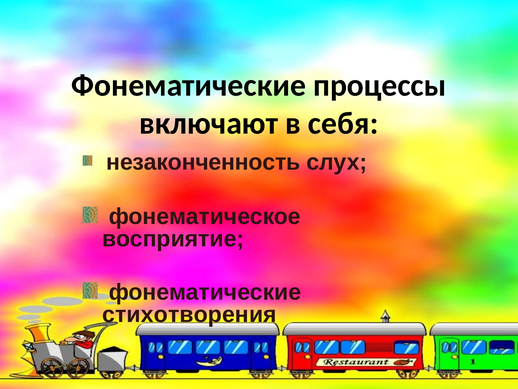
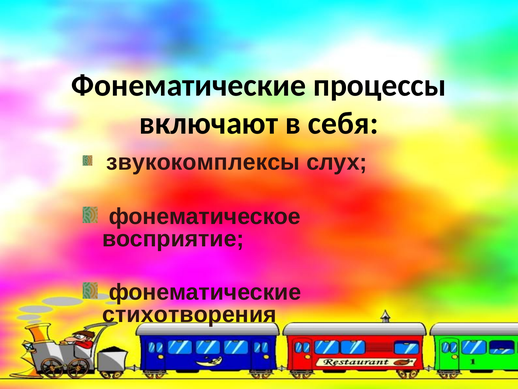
незаконченность: незаконченность -> звукокомплексы
